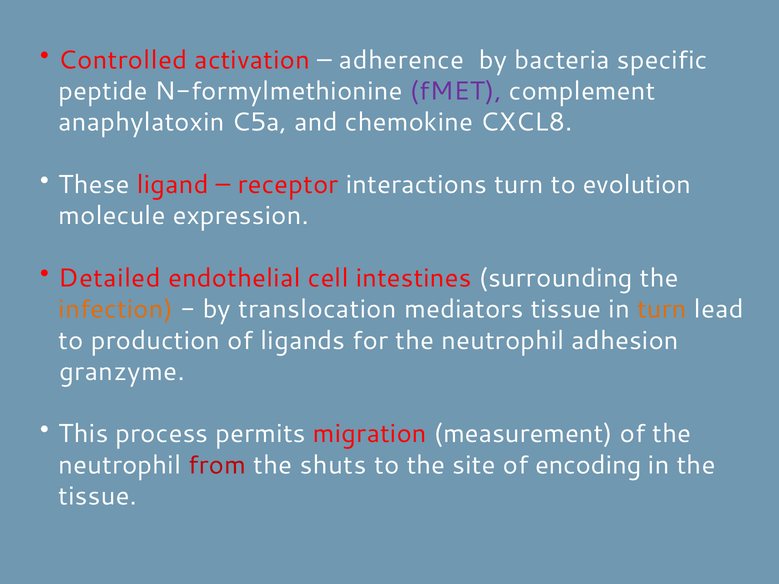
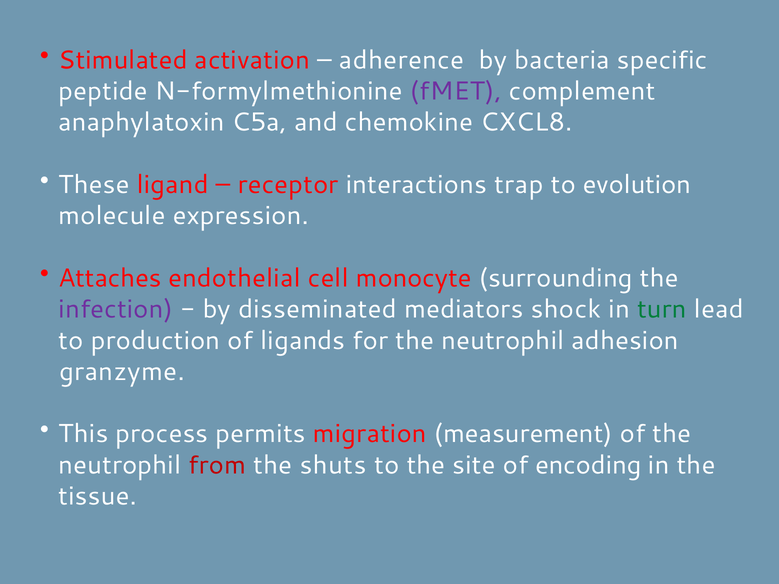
Controlled: Controlled -> Stimulated
interactions turn: turn -> trap
Detailed: Detailed -> Attaches
intestines: intestines -> monocyte
infection colour: orange -> purple
translocation: translocation -> disseminated
mediators tissue: tissue -> shock
turn at (662, 309) colour: orange -> green
